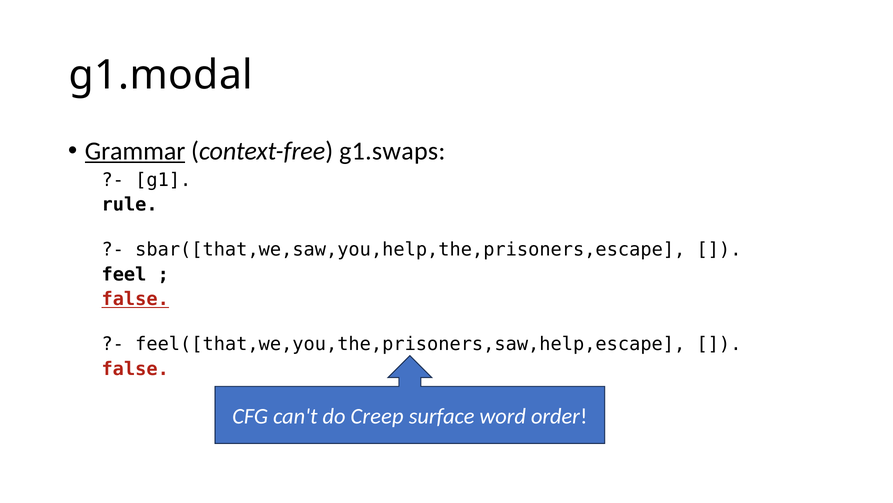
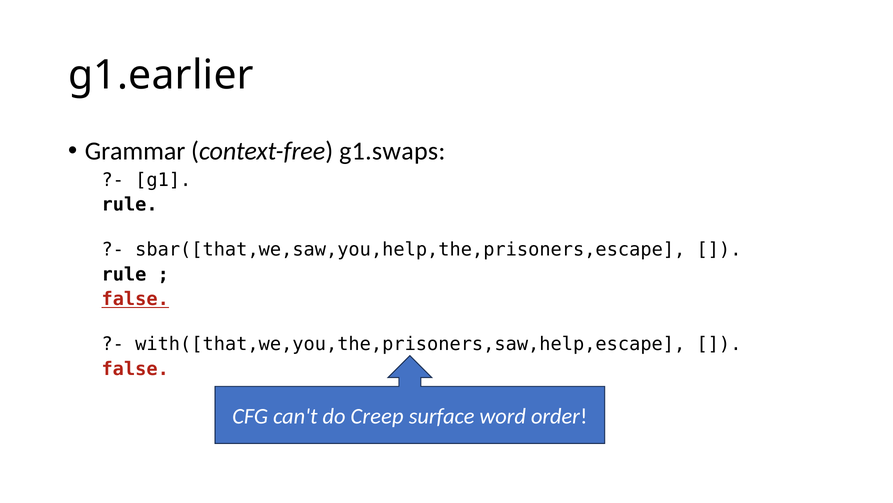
g1.modal: g1.modal -> g1.earlier
Grammar underline: present -> none
feel at (124, 274): feel -> rule
feel([that,we,you,the,prisoners,saw,help,escape: feel([that,we,you,the,prisoners,saw,help,escape -> with([that,we,you,the,prisoners,saw,help,escape
